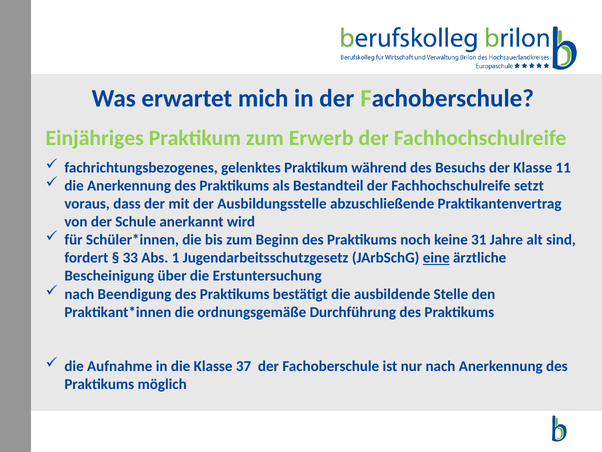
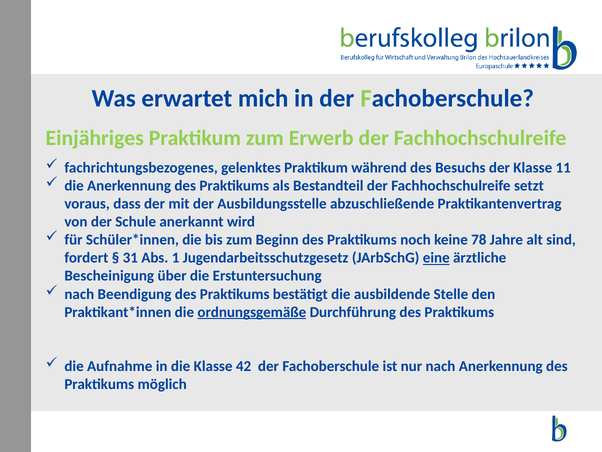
31: 31 -> 78
33: 33 -> 31
ordnungsgemäße underline: none -> present
37: 37 -> 42
